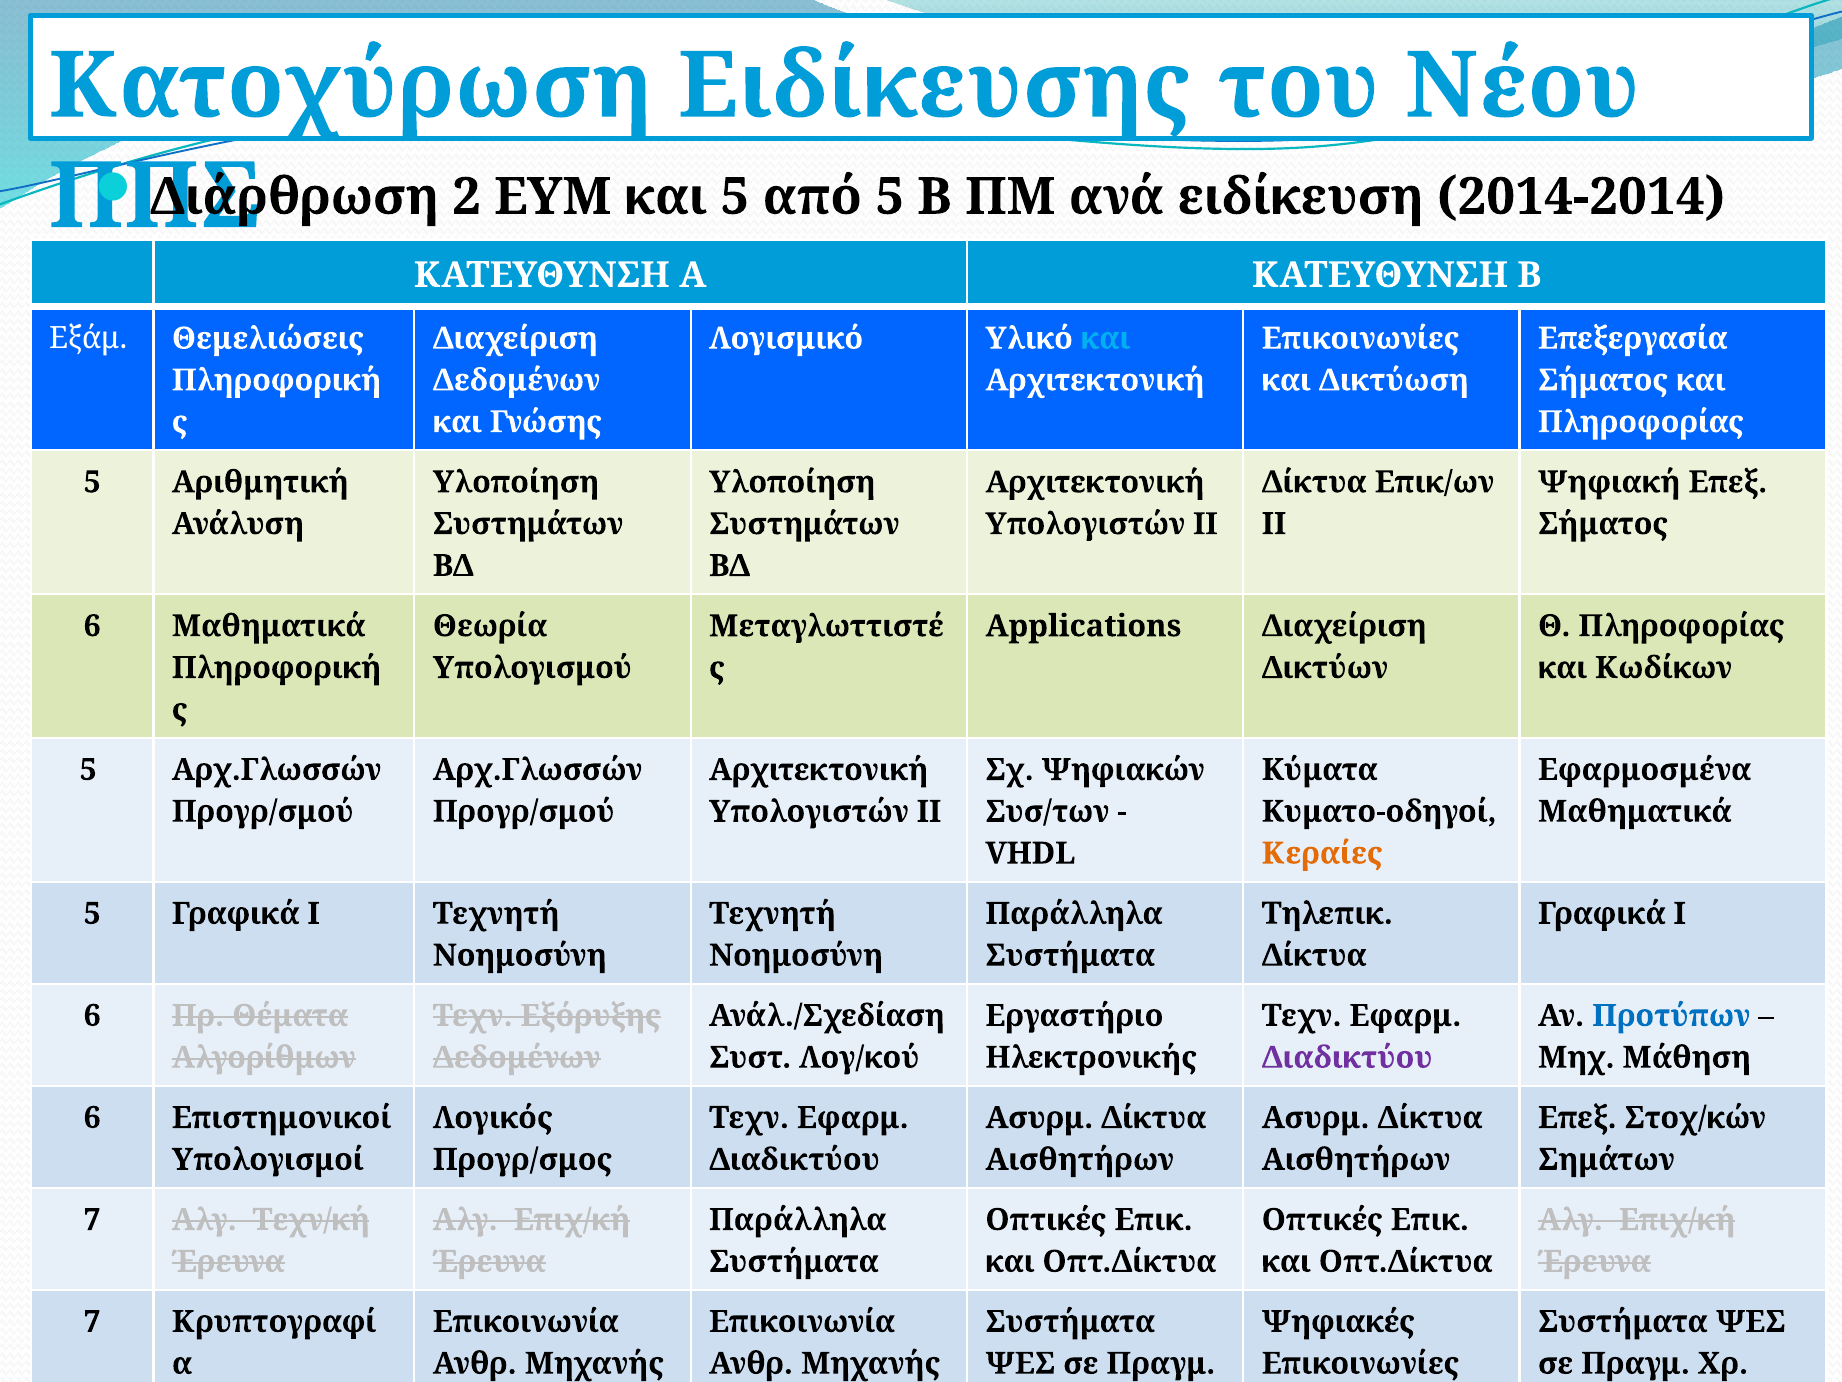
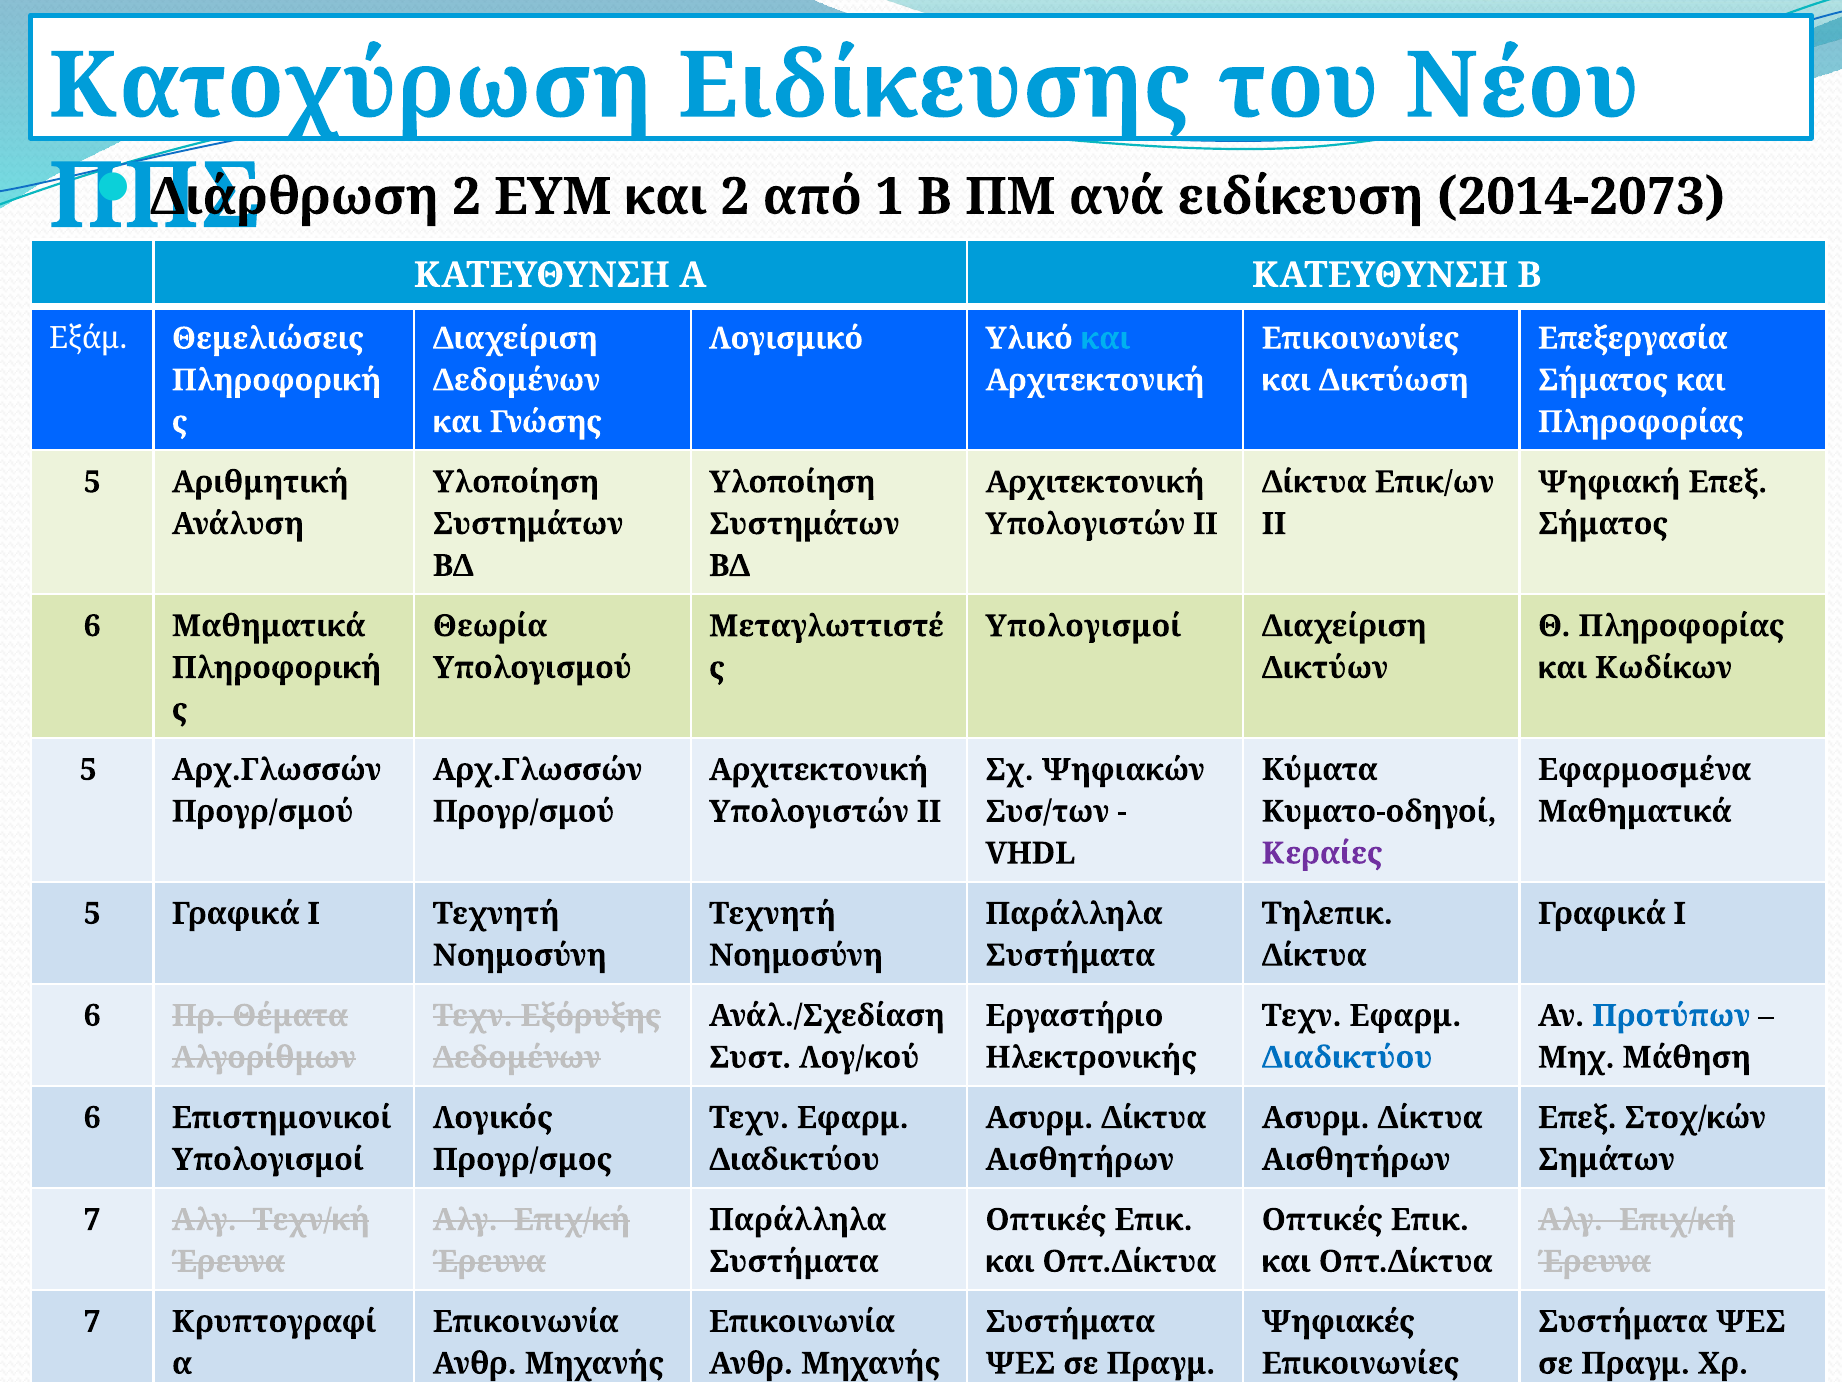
και 5: 5 -> 2
από 5: 5 -> 1
2014-2014: 2014-2014 -> 2014-2073
Applications at (1083, 626): Applications -> Υπολογισμοί
Κεραίες colour: orange -> purple
Διαδικτύου at (1347, 1057) colour: purple -> blue
